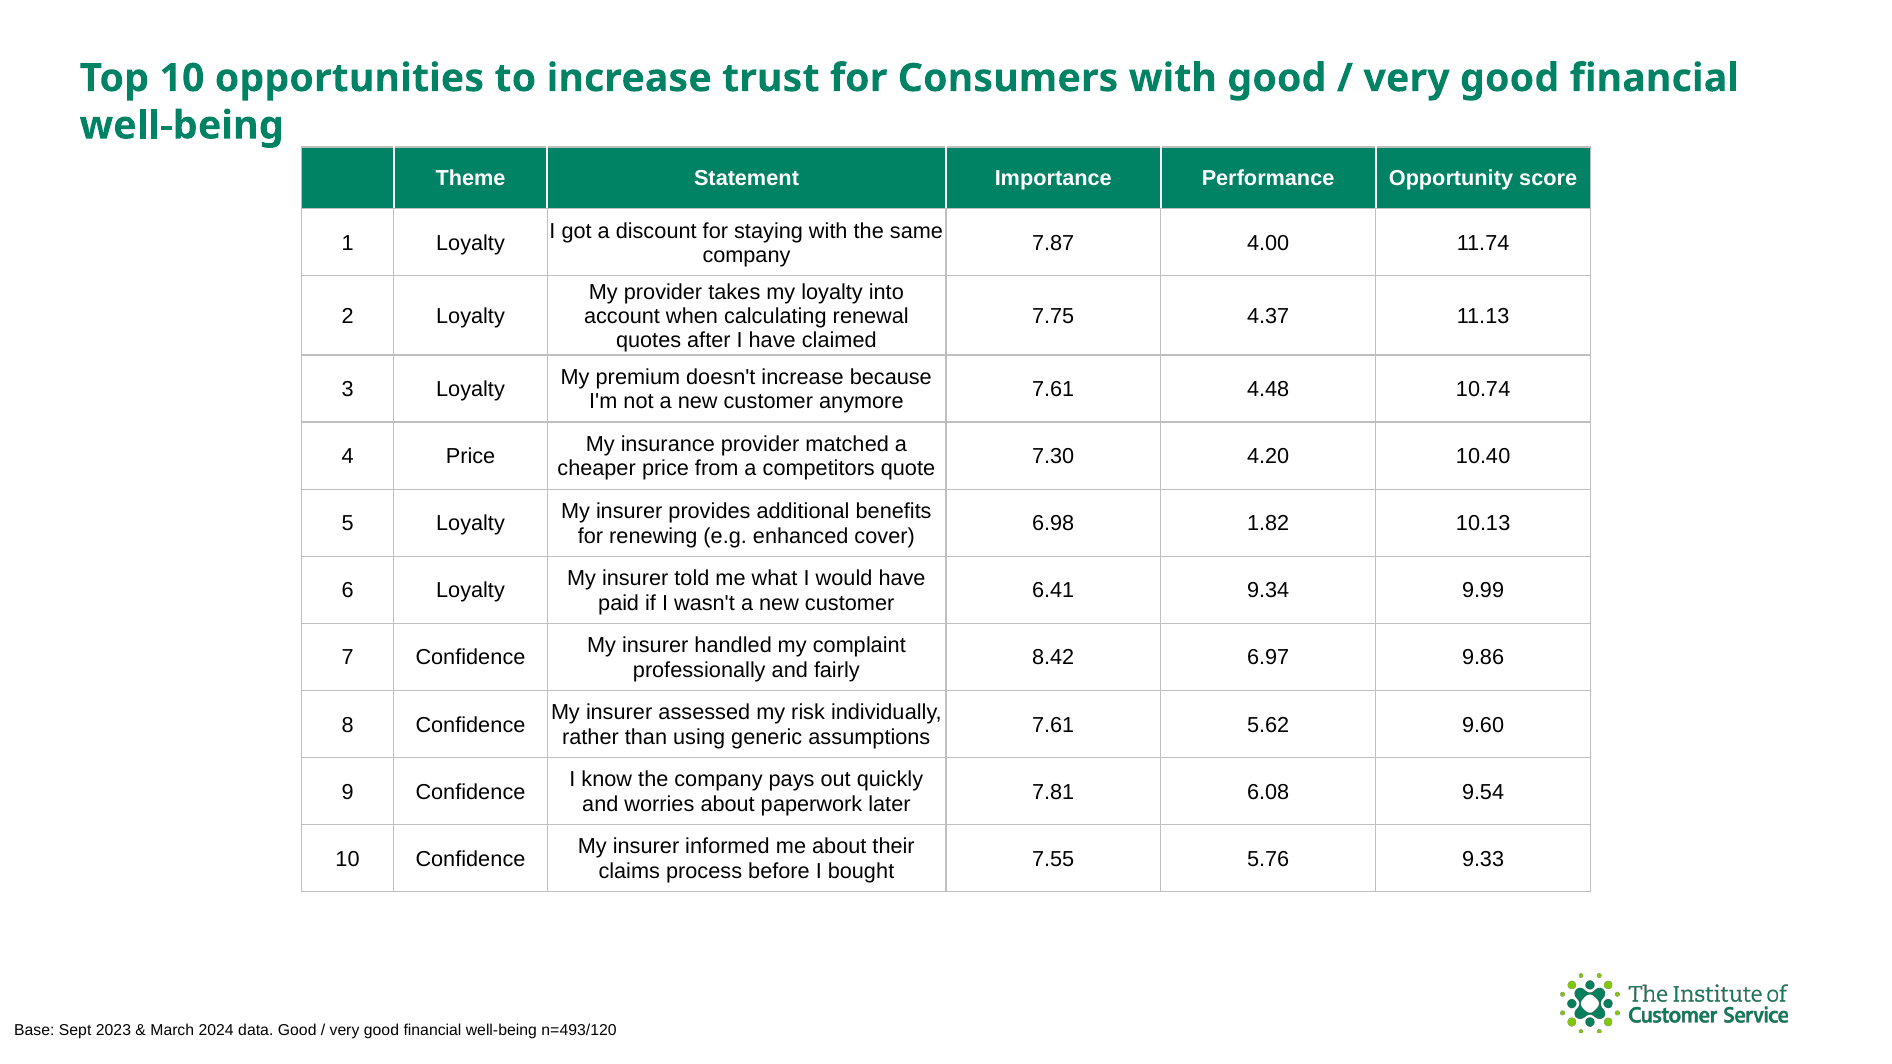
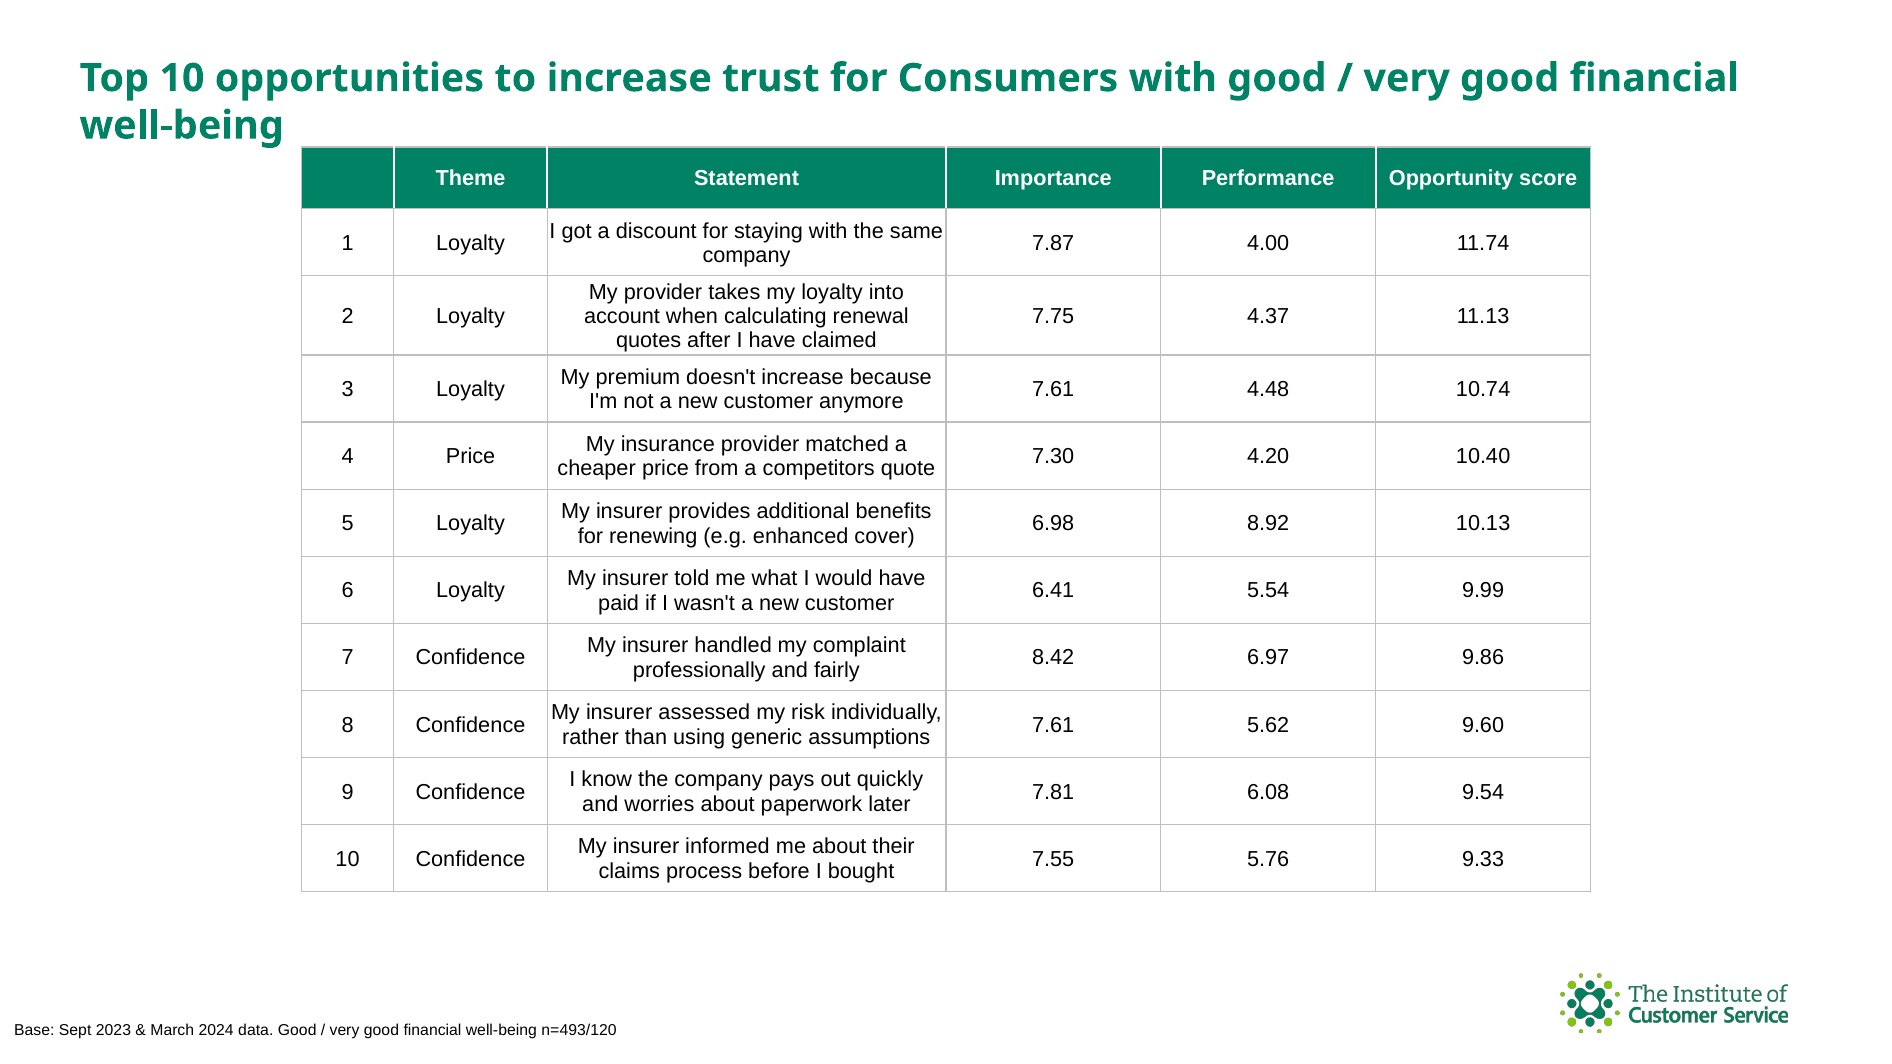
1.82: 1.82 -> 8.92
9.34: 9.34 -> 5.54
